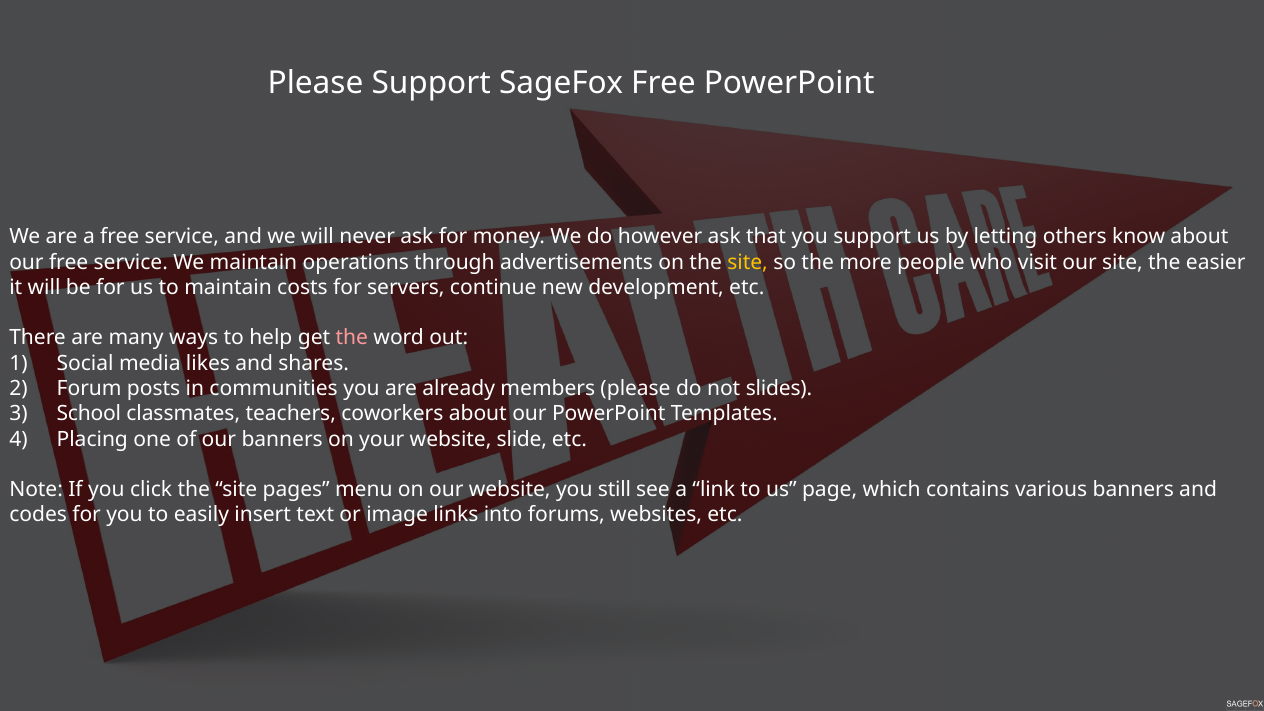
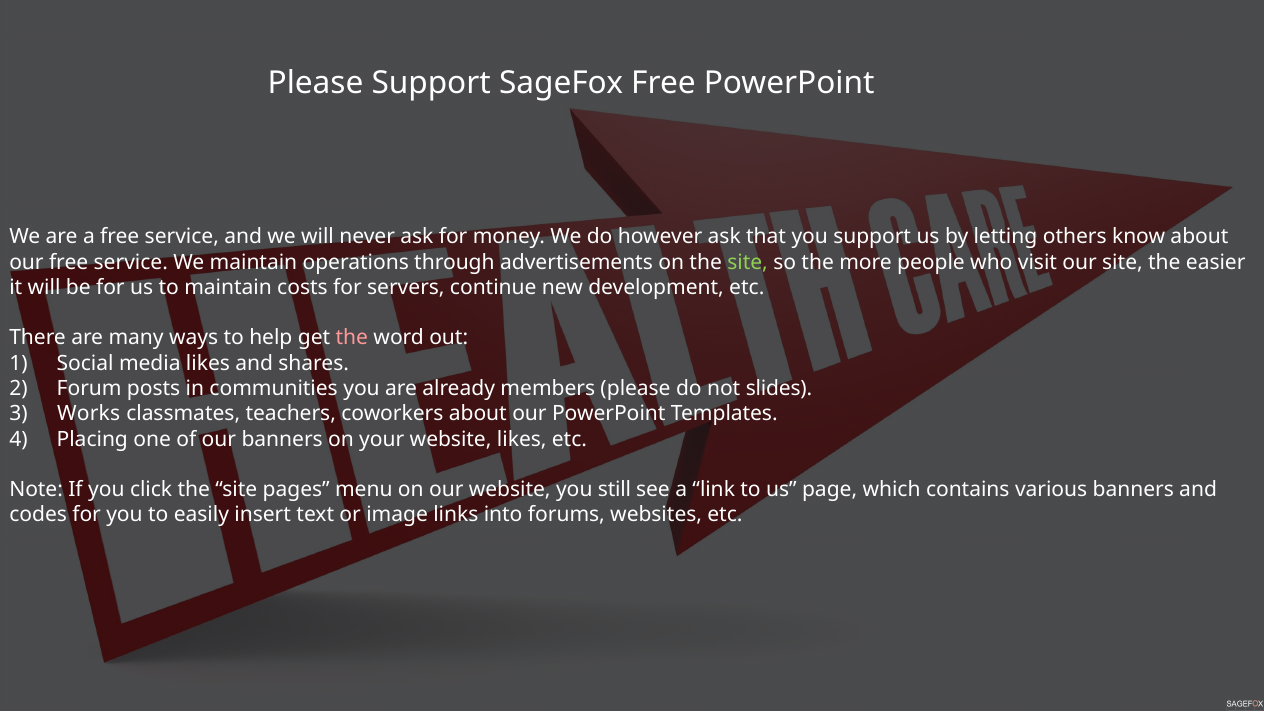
site at (748, 262) colour: yellow -> light green
School: School -> Works
website slide: slide -> likes
